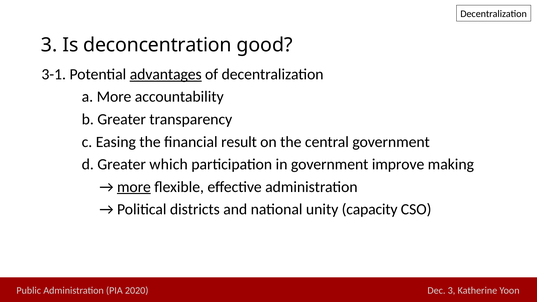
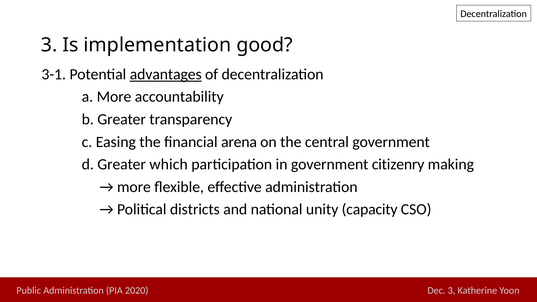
deconcentration: deconcentration -> implementation
result: result -> arena
improve: improve -> citizenry
more at (134, 187) underline: present -> none
